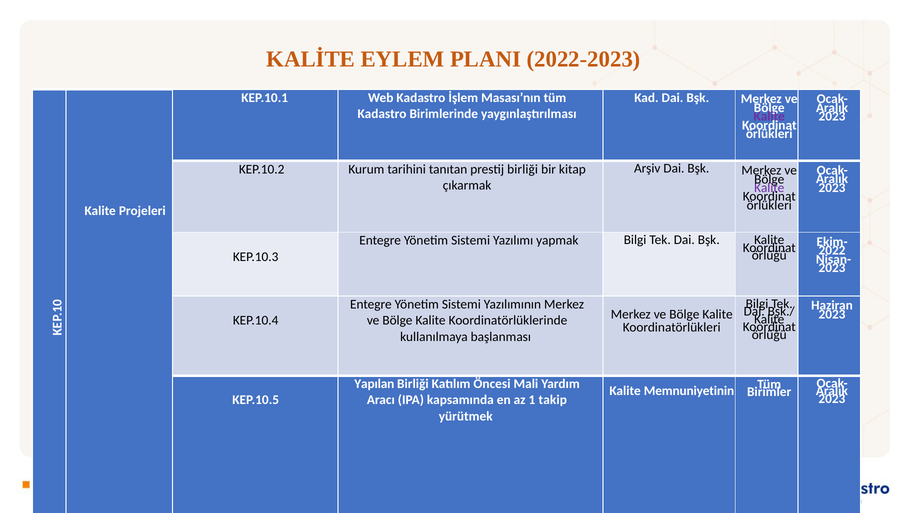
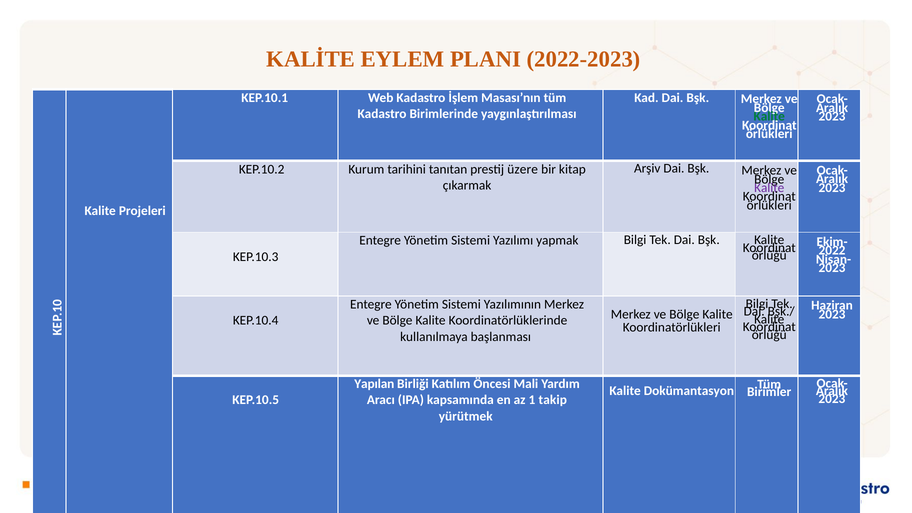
Kalite at (769, 116) colour: purple -> green
prestij birliği: birliği -> üzere
Memnuniyetinin: Memnuniyetinin -> Dokümantasyon
